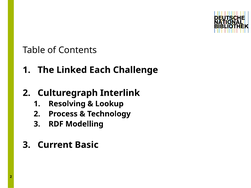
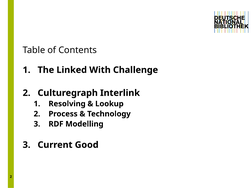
Each: Each -> With
Basic: Basic -> Good
